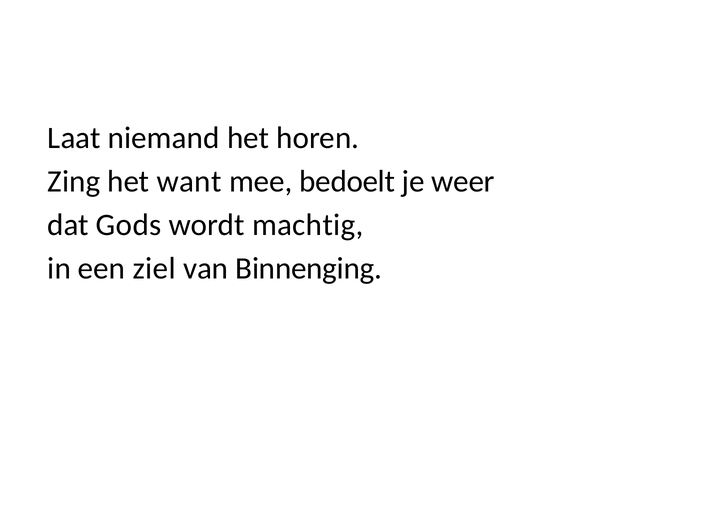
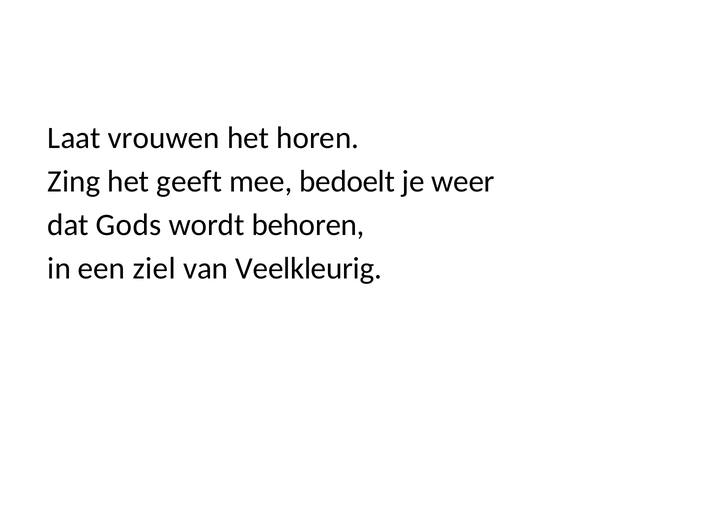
niemand: niemand -> vrouwen
want: want -> geeft
machtig: machtig -> behoren
Binnenging: Binnenging -> Veelkleurig
